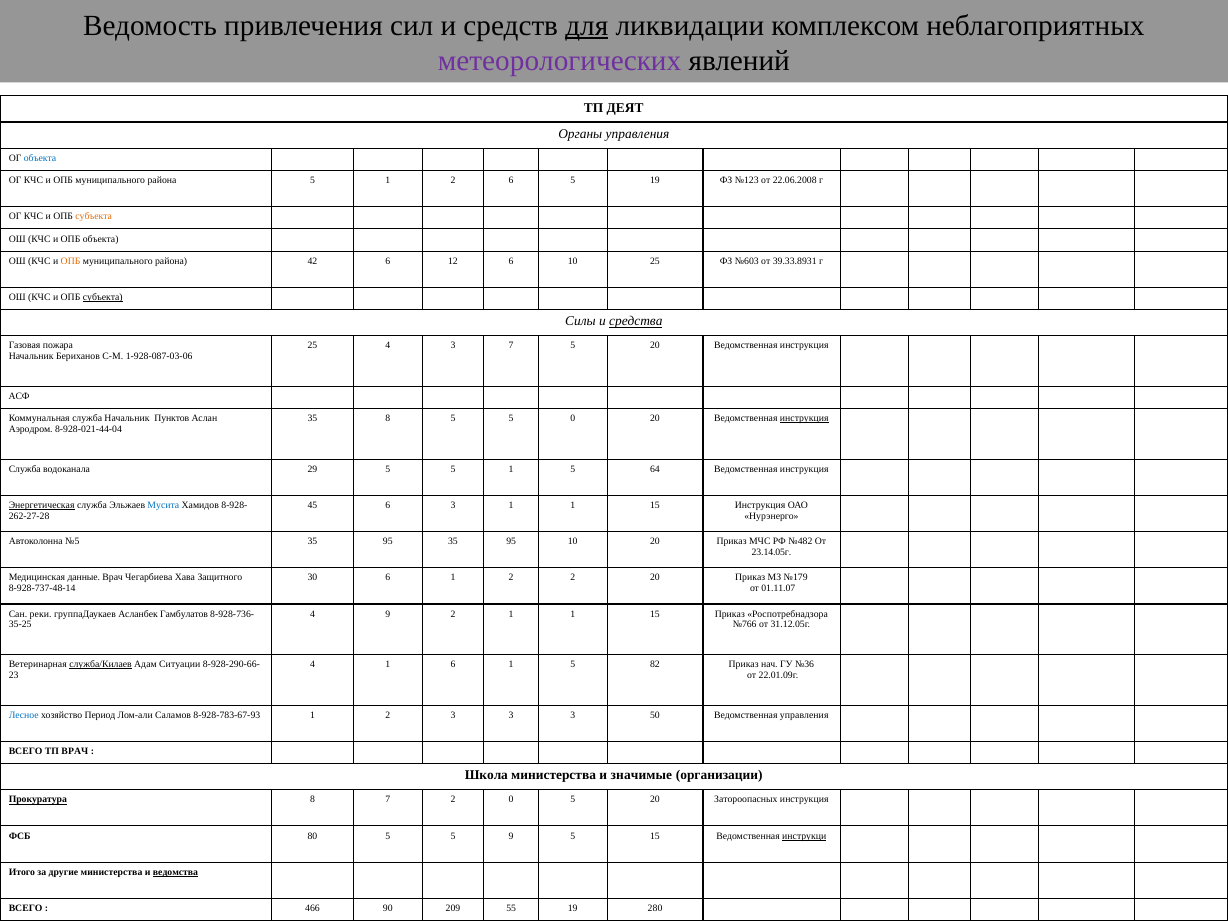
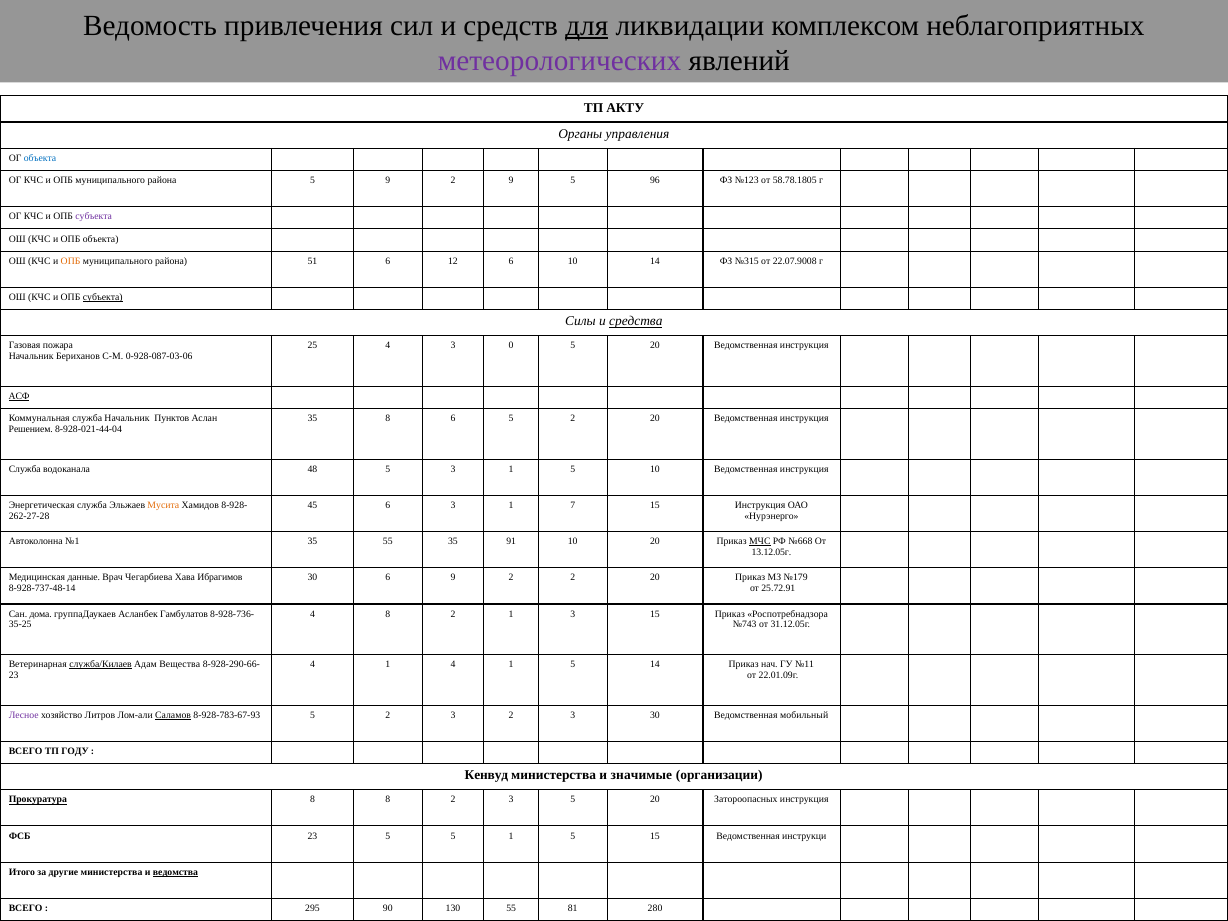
ДЕЯТ: ДЕЯТ -> АКТУ
района 5 1: 1 -> 9
2 6: 6 -> 9
5 19: 19 -> 96
22.06.2008: 22.06.2008 -> 58.78.1805
субъекта at (94, 217) colour: orange -> purple
42: 42 -> 51
10 25: 25 -> 14
№603: №603 -> №315
39.33.8931: 39.33.8931 -> 22.07.9008
3 7: 7 -> 0
1-928-087-03-06: 1-928-087-03-06 -> 0-928-087-03-06
АСФ underline: none -> present
8 5: 5 -> 6
0 at (573, 419): 0 -> 2
инструкция at (804, 419) underline: present -> none
Аэродром: Аэродром -> Решением
29: 29 -> 48
5 at (453, 469): 5 -> 3
5 64: 64 -> 10
Энергетическая underline: present -> none
Мусита colour: blue -> orange
3 1 1: 1 -> 7
№5: №5 -> №1
95 at (388, 542): 95 -> 55
95 at (511, 542): 95 -> 91
МЧС underline: none -> present
№482: №482 -> №668
23.14.05г: 23.14.05г -> 13.12.05г
Защитного: Защитного -> Ибрагимов
30 6 1: 1 -> 9
01.11.07: 01.11.07 -> 25.72.91
реки: реки -> дома
4 9: 9 -> 8
2 1 1: 1 -> 3
№766: №766 -> №743
Ситуации: Ситуации -> Вещества
1 6: 6 -> 4
5 82: 82 -> 14
№36: №36 -> №11
Лесное colour: blue -> purple
Период: Период -> Литров
Саламов underline: none -> present
8-928-783-67-93 1: 1 -> 5
2 3 3: 3 -> 2
3 50: 50 -> 30
Ведомственная управления: управления -> мобильный
ТП ВРАЧ: ВРАЧ -> ГОДУ
Школа: Школа -> Кенвуд
8 7: 7 -> 8
0 at (511, 800): 0 -> 3
ФСБ 80: 80 -> 23
5 9: 9 -> 1
инструкци underline: present -> none
466: 466 -> 295
209: 209 -> 130
55 19: 19 -> 81
